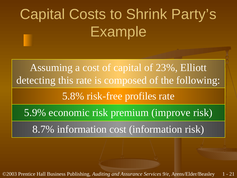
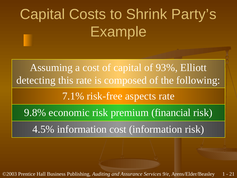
23%: 23% -> 93%
5.8%: 5.8% -> 7.1%
profiles: profiles -> aspects
5.9%: 5.9% -> 9.8%
improve: improve -> financial
8.7%: 8.7% -> 4.5%
